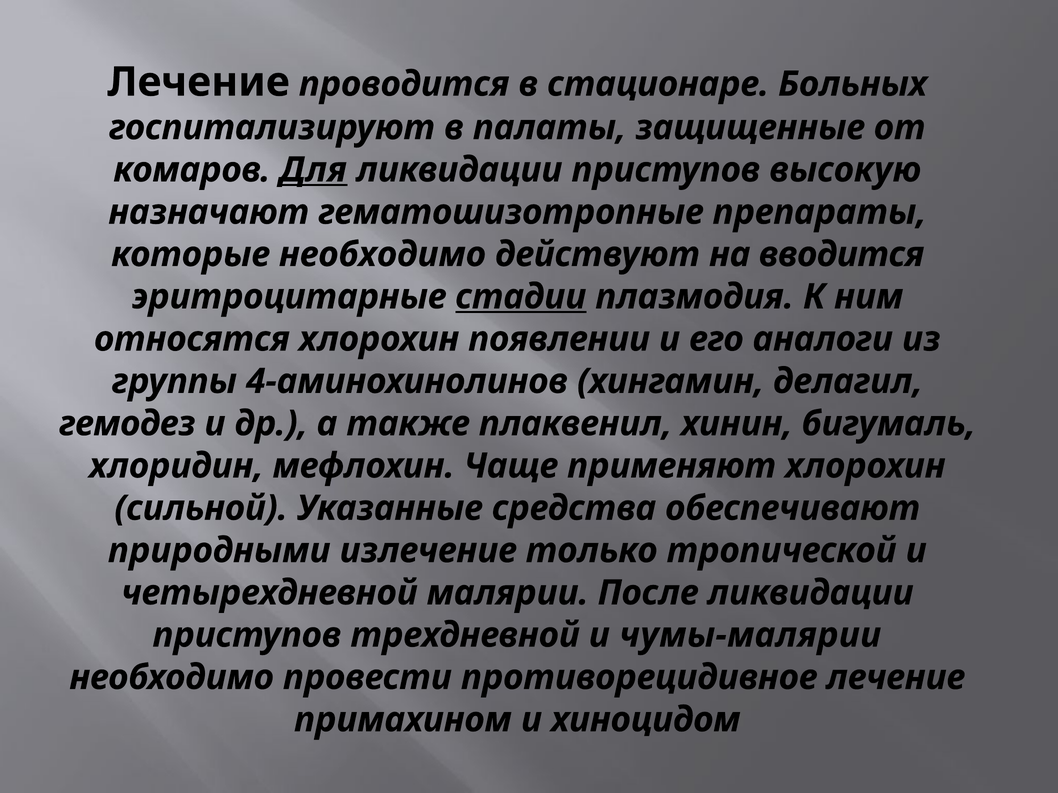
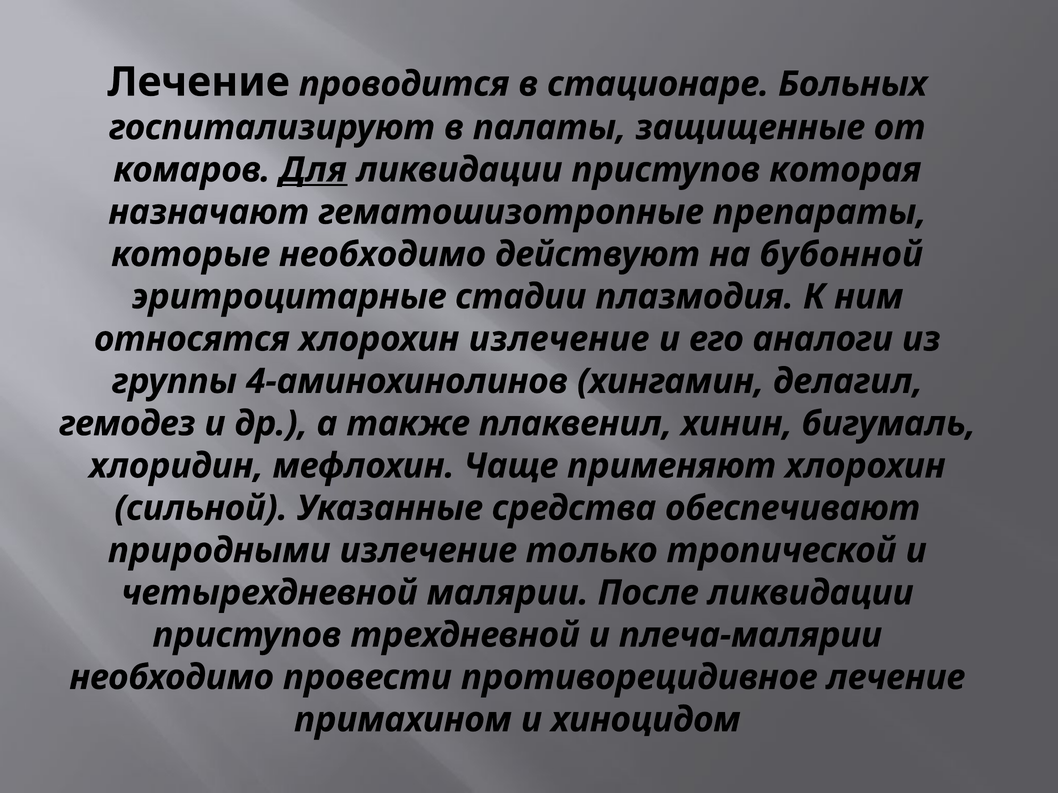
высокую: высокую -> которая
вводится: вводится -> бубонной
стадии underline: present -> none
хлорохин появлении: появлении -> излечение
чумы-малярии: чумы-малярии -> плеча-малярии
